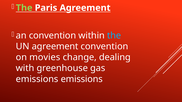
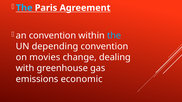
The at (24, 8) colour: light green -> light blue
UN agreement: agreement -> depending
emissions emissions: emissions -> economic
